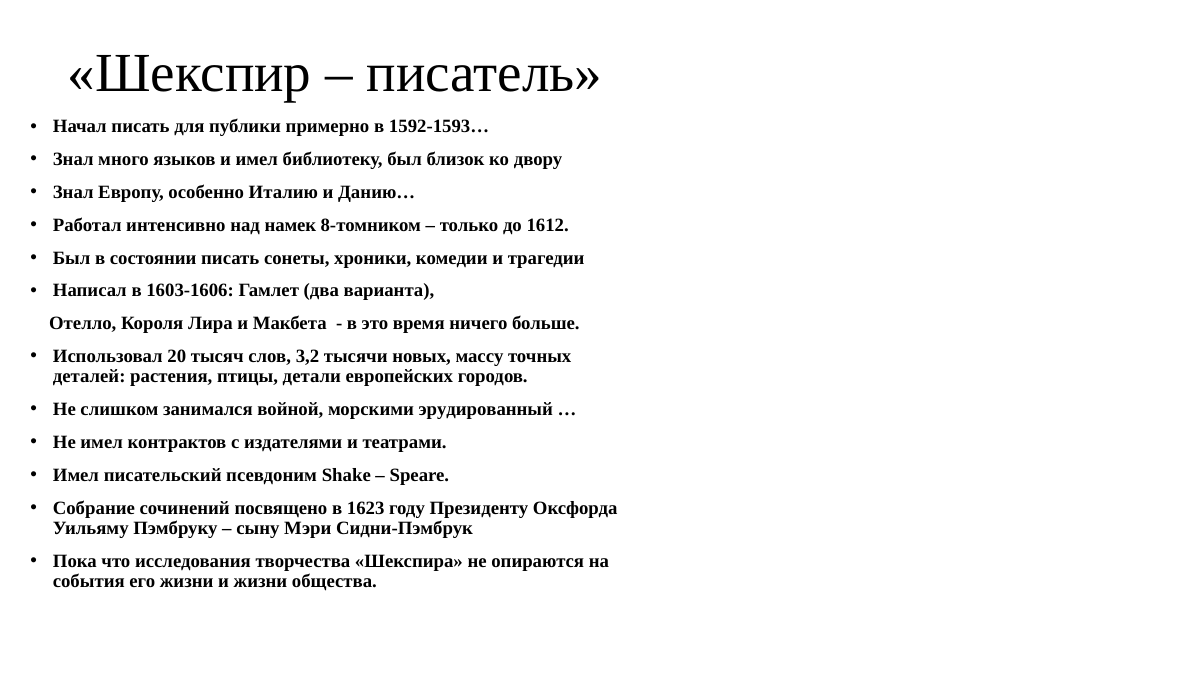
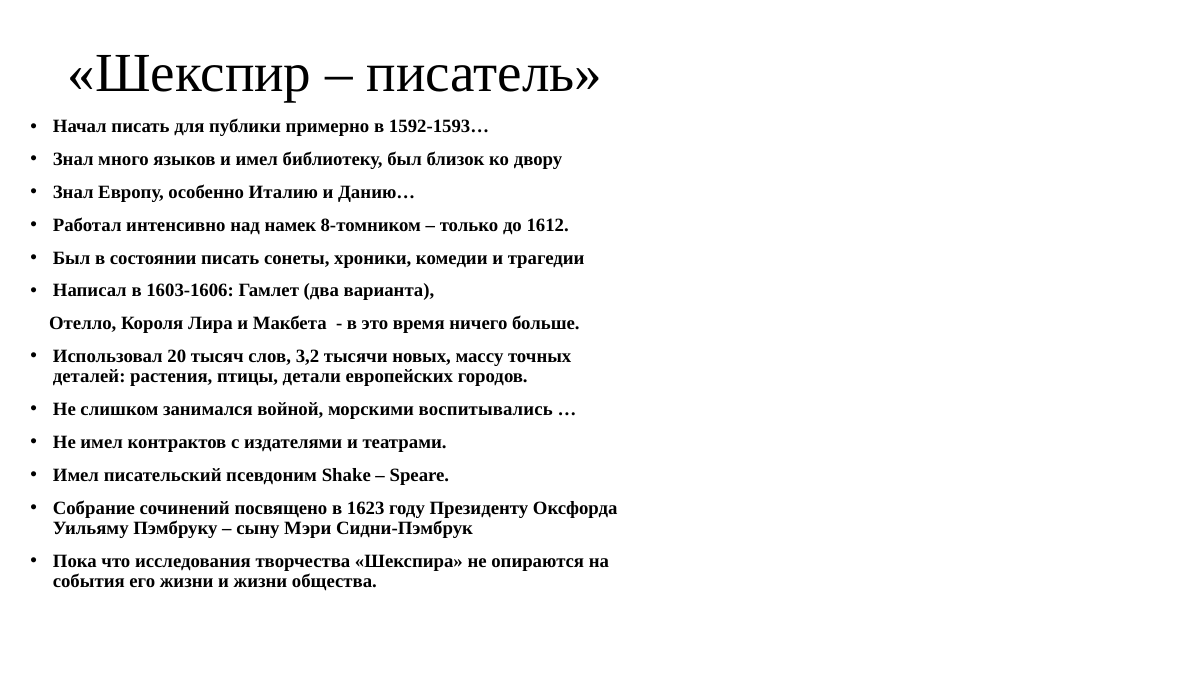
эрудированный: эрудированный -> воспитывались
